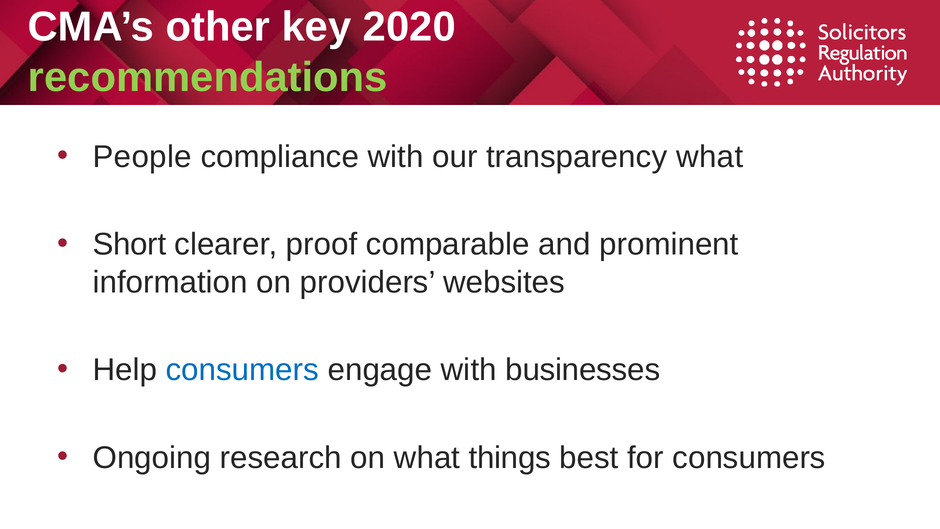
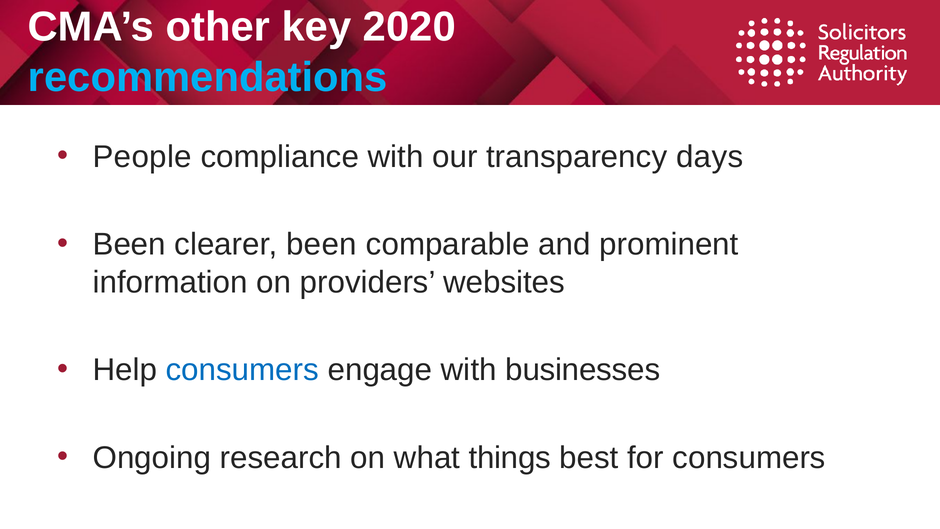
recommendations colour: light green -> light blue
transparency what: what -> days
Short at (129, 245): Short -> Been
clearer proof: proof -> been
